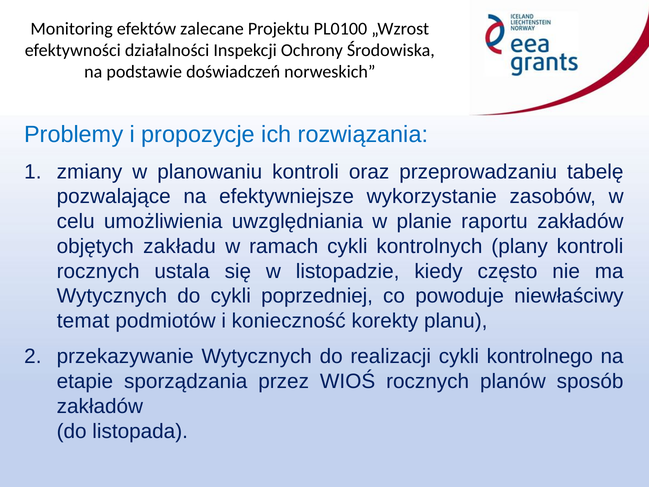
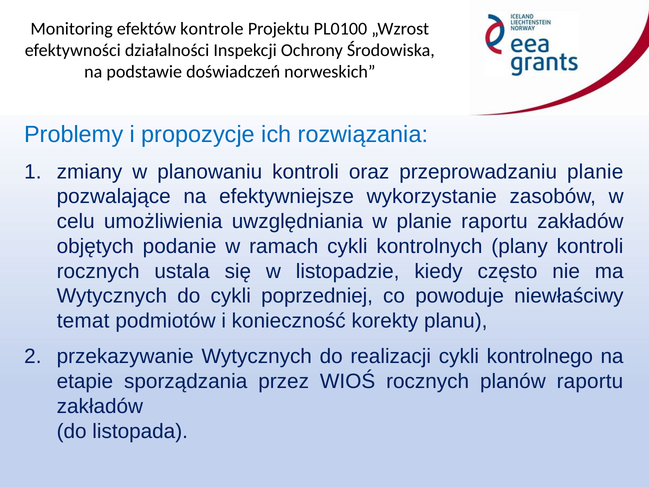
zalecane: zalecane -> kontrole
przeprowadzaniu tabelę: tabelę -> planie
zakładu: zakładu -> podanie
planów sposób: sposób -> raportu
